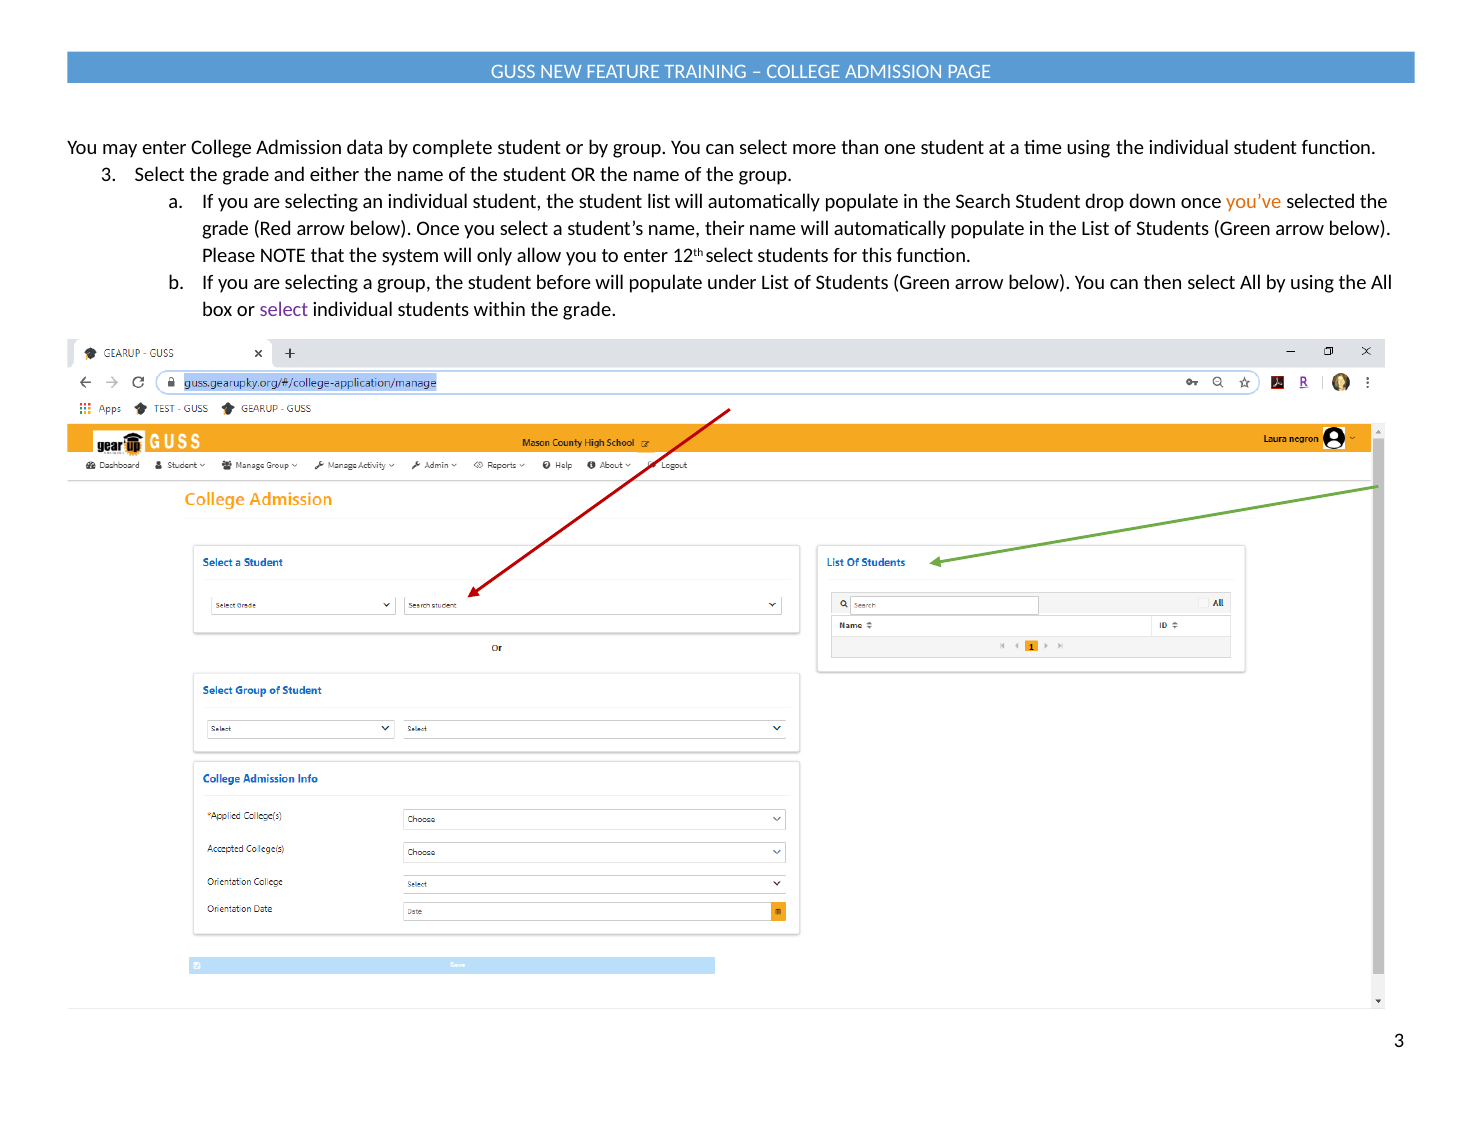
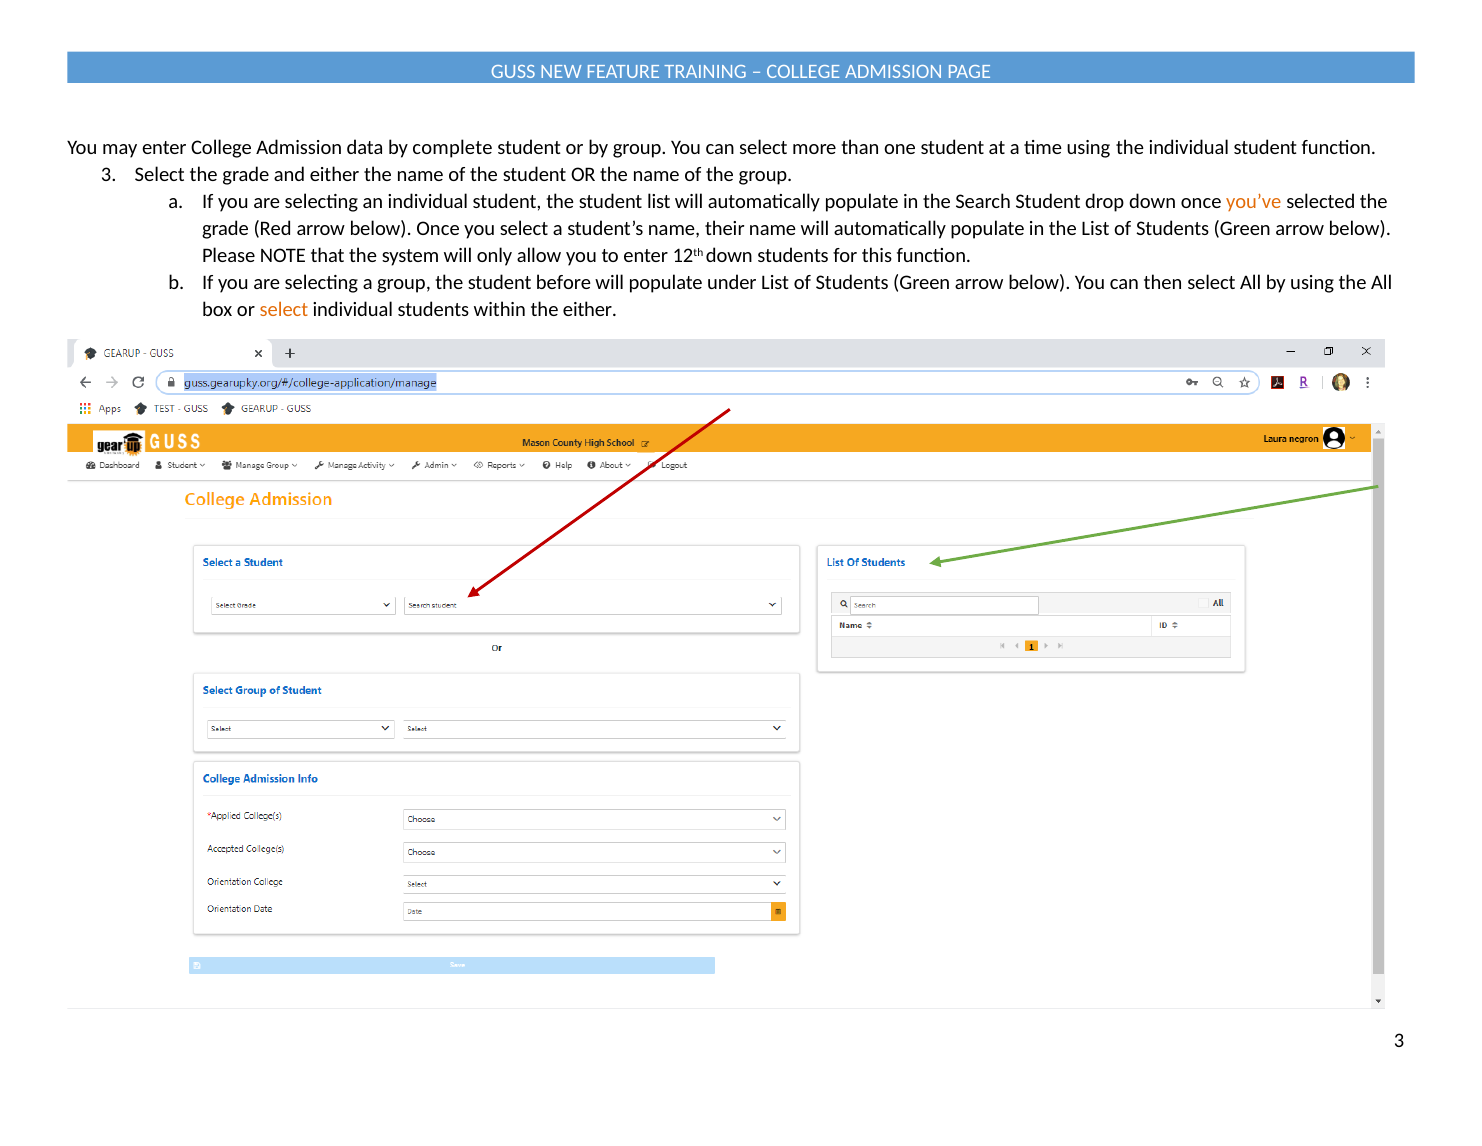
12th select: select -> down
select at (284, 309) colour: purple -> orange
within the grade: grade -> either
